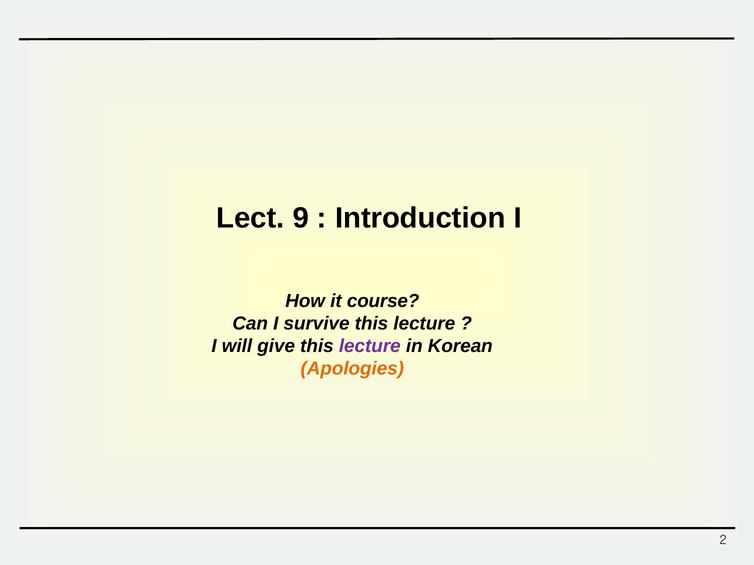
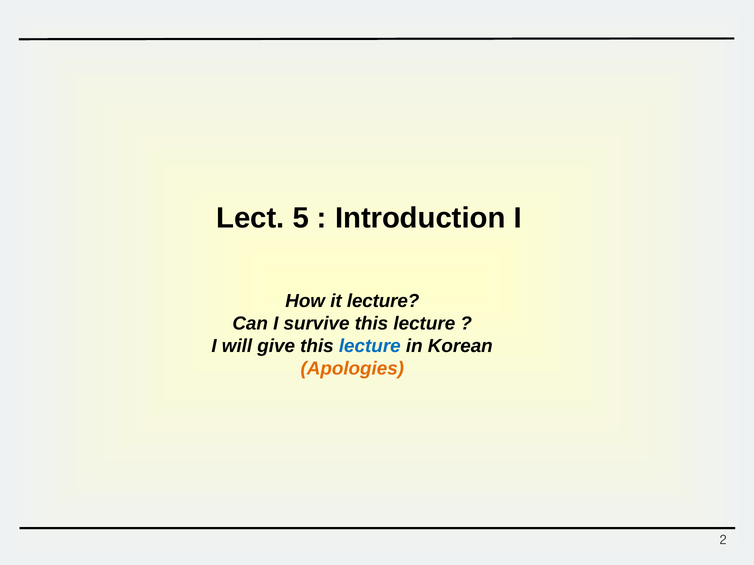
9: 9 -> 5
it course: course -> lecture
lecture at (370, 346) colour: purple -> blue
